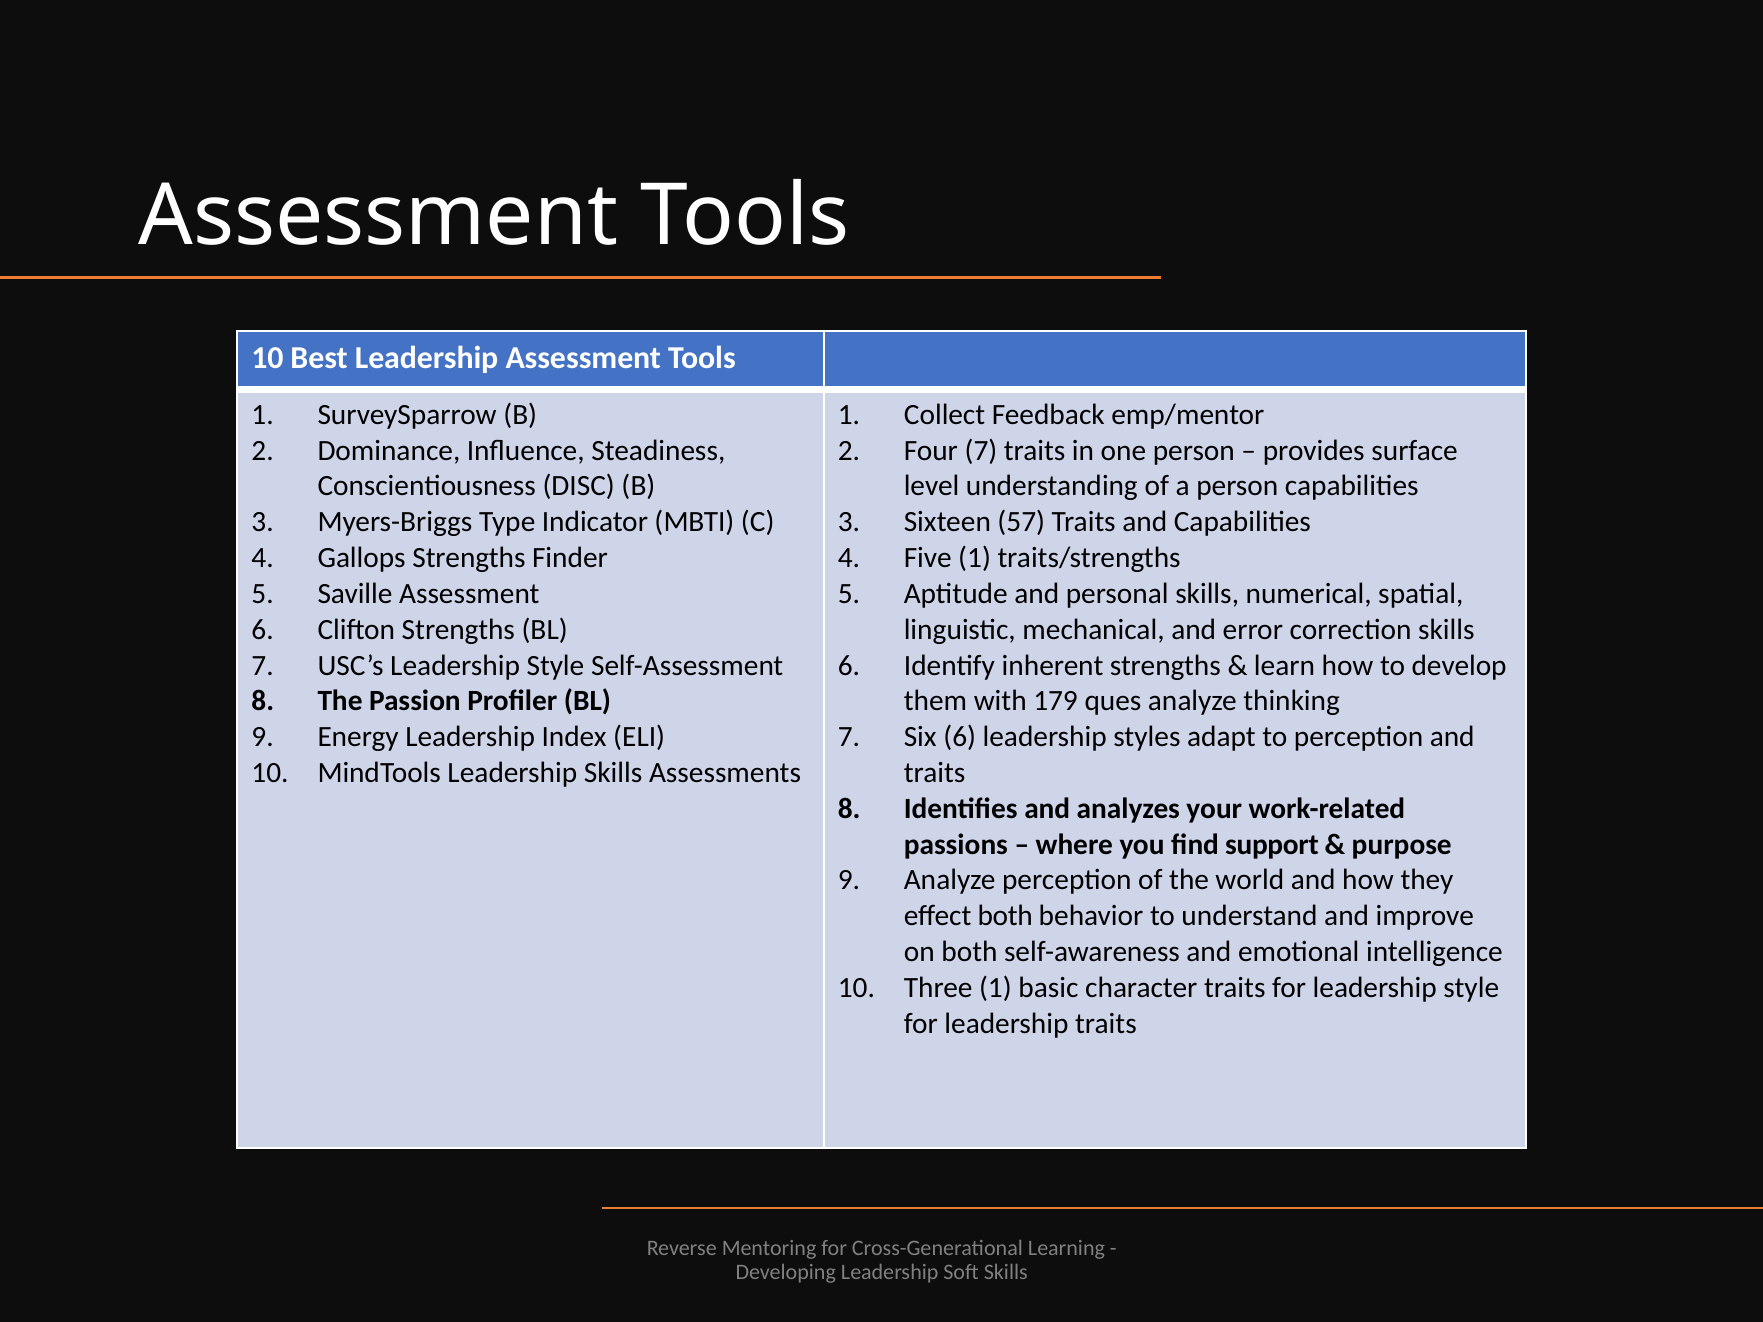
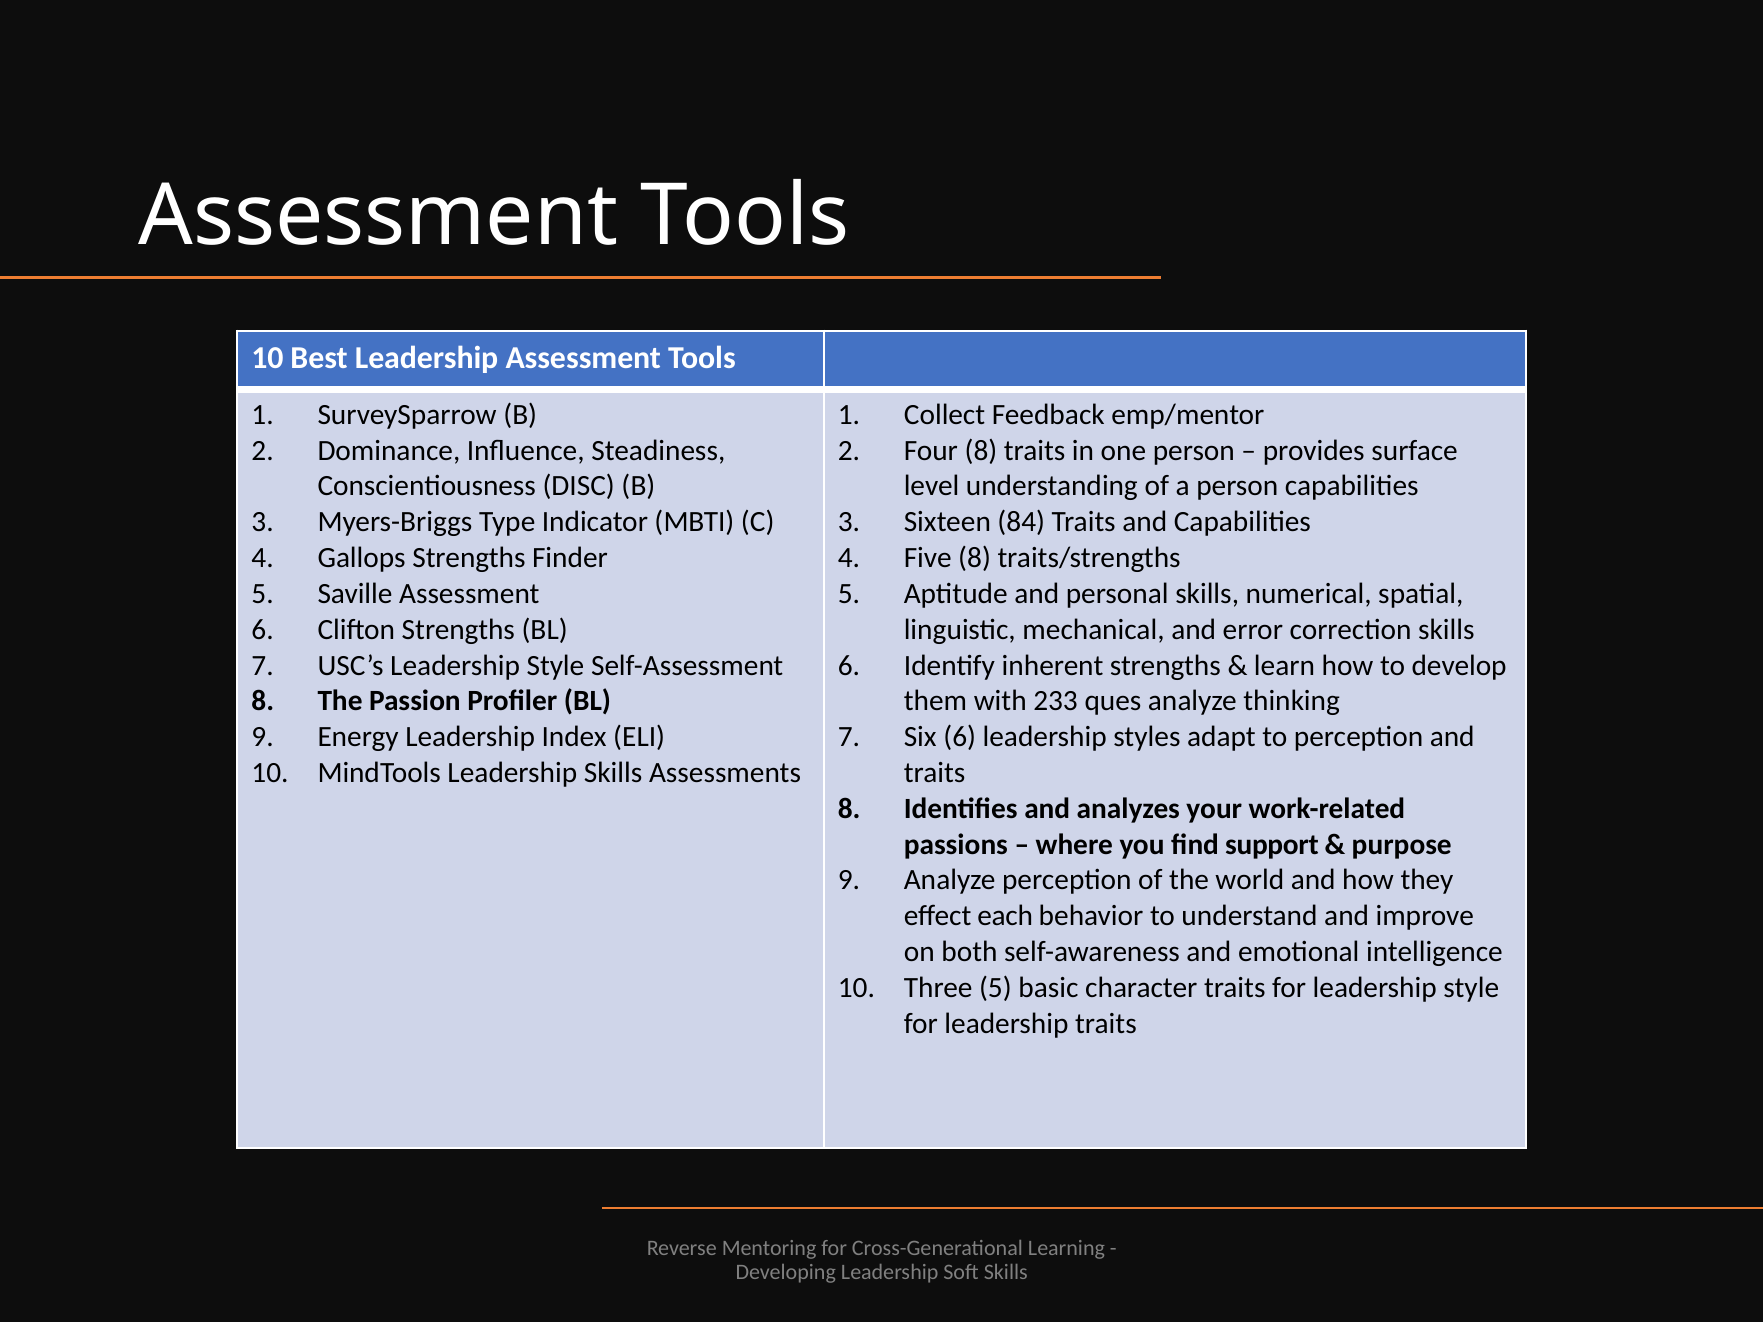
Four 7: 7 -> 8
57: 57 -> 84
Five 1: 1 -> 8
179: 179 -> 233
effect both: both -> each
Three 1: 1 -> 5
